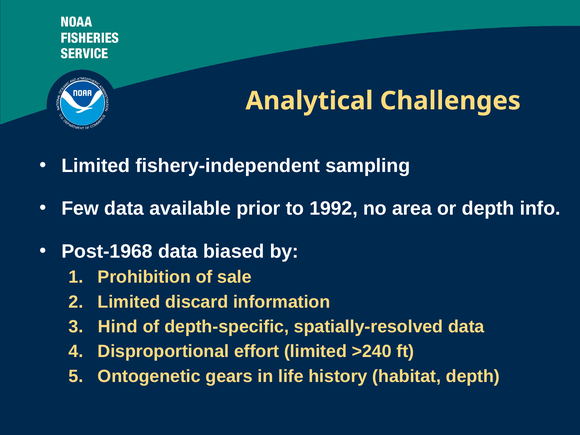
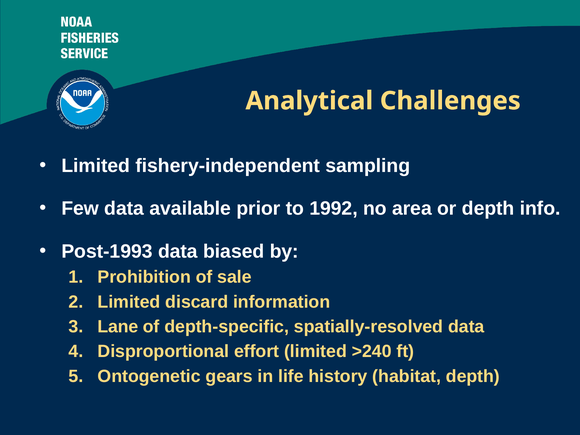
Post-1968: Post-1968 -> Post-1993
Hind: Hind -> Lane
